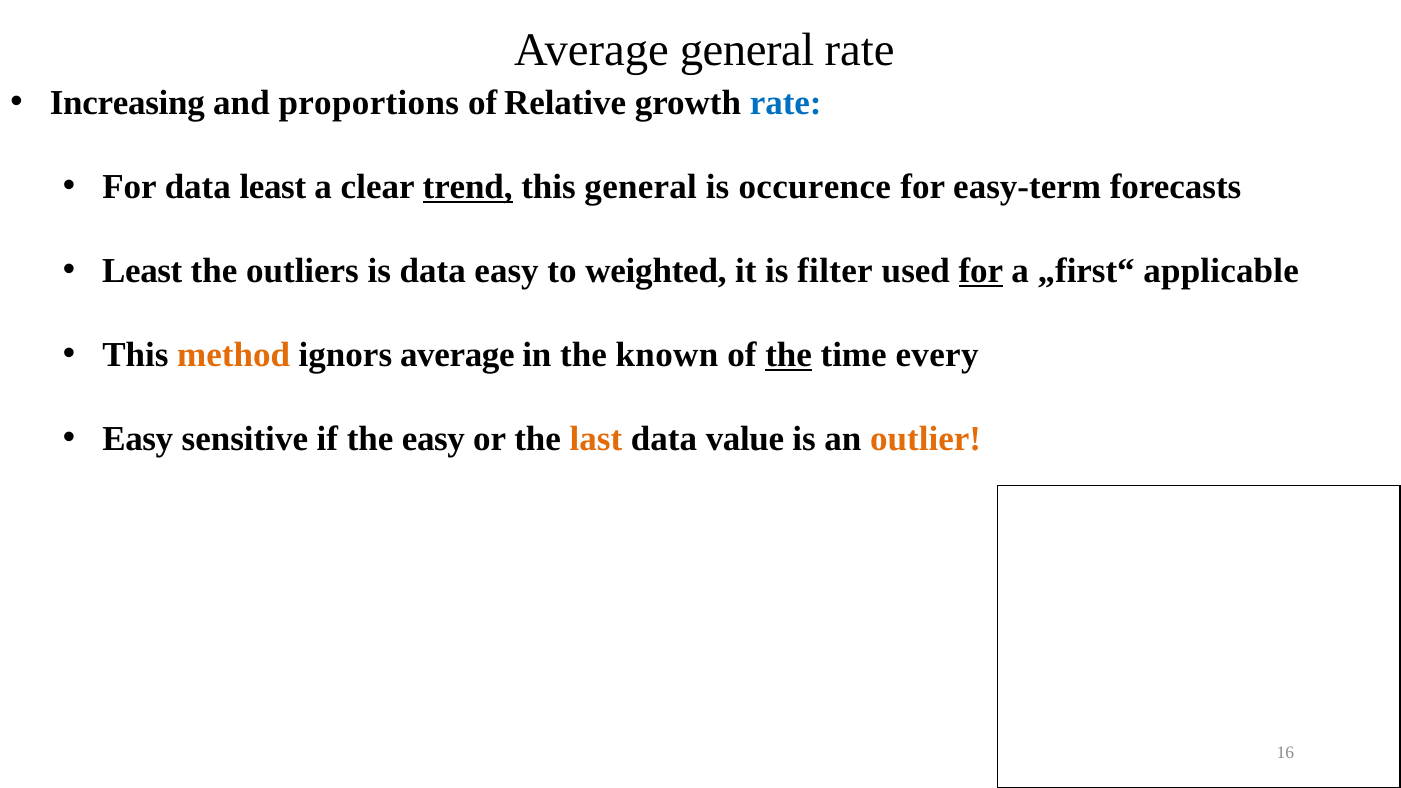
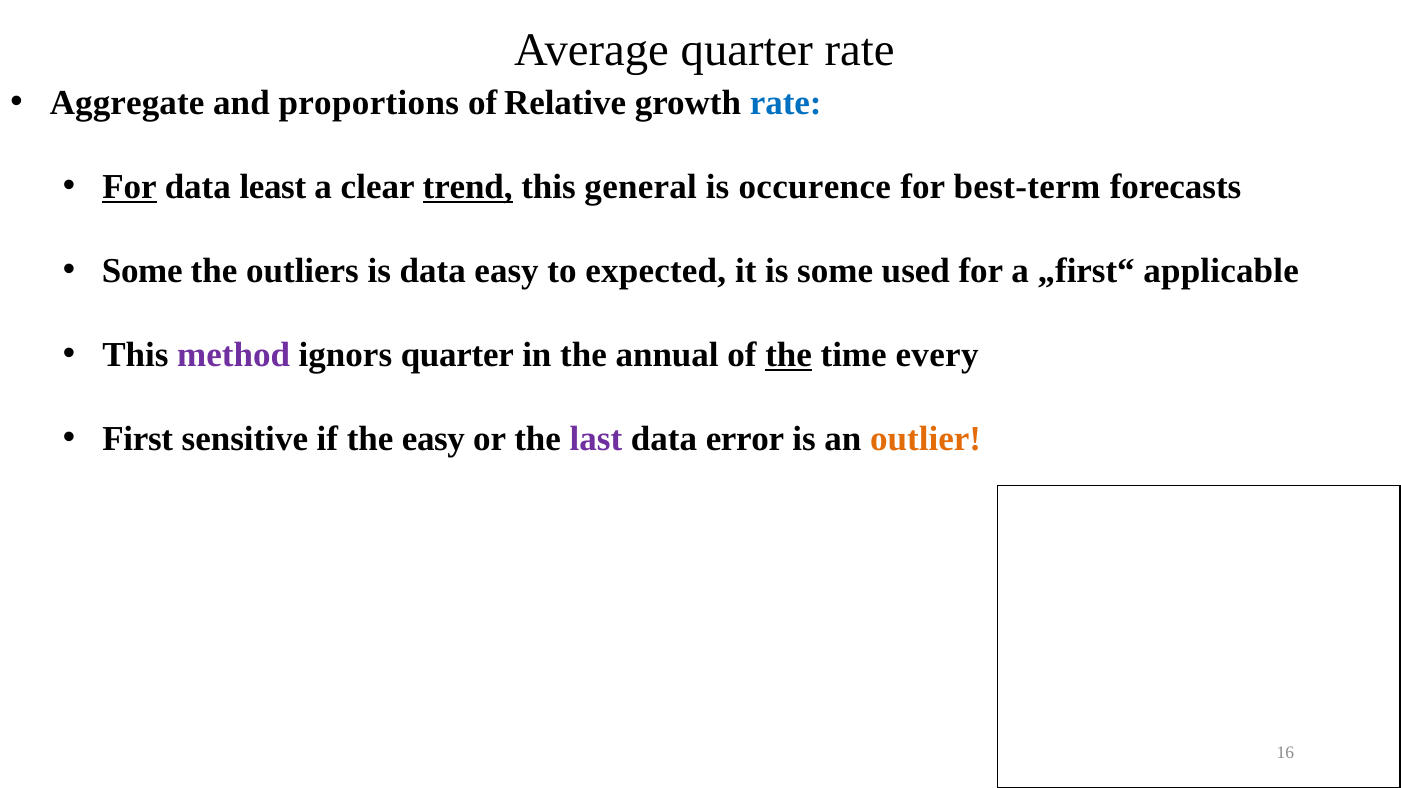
Average general: general -> quarter
Increasing: Increasing -> Aggregate
For at (129, 187) underline: none -> present
easy-term: easy-term -> best-term
Least at (142, 271): Least -> Some
weighted: weighted -> expected
is filter: filter -> some
for at (981, 271) underline: present -> none
method colour: orange -> purple
ignors average: average -> quarter
known: known -> annual
Easy at (138, 439): Easy -> First
last colour: orange -> purple
value: value -> error
